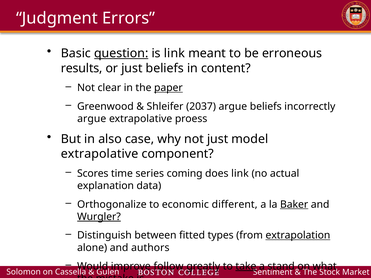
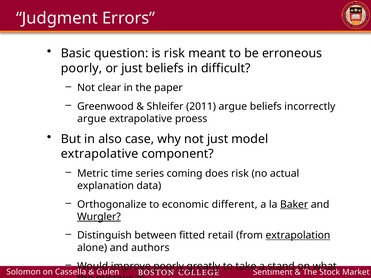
question underline: present -> none
is link: link -> risk
results at (82, 68): results -> poorly
content: content -> difficult
paper underline: present -> none
2037: 2037 -> 2011
Scores: Scores -> Metric
does link: link -> risk
types: types -> retail
improve follow: follow -> poorly
take underline: present -> none
